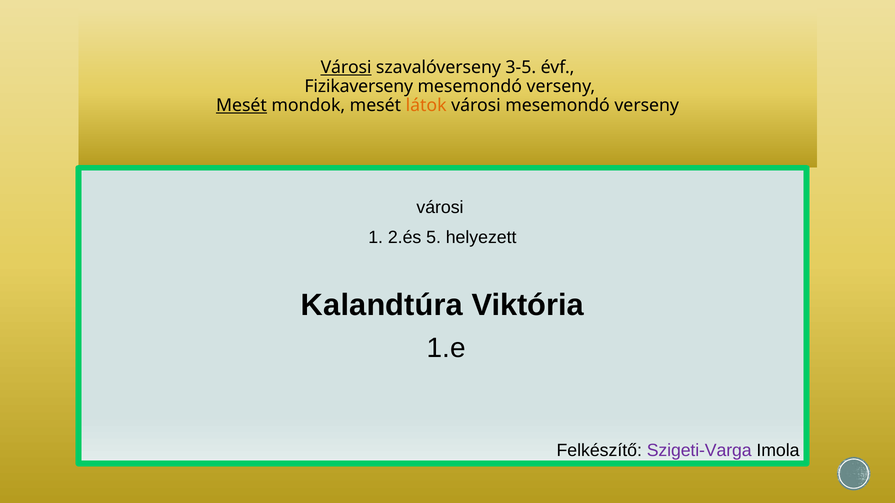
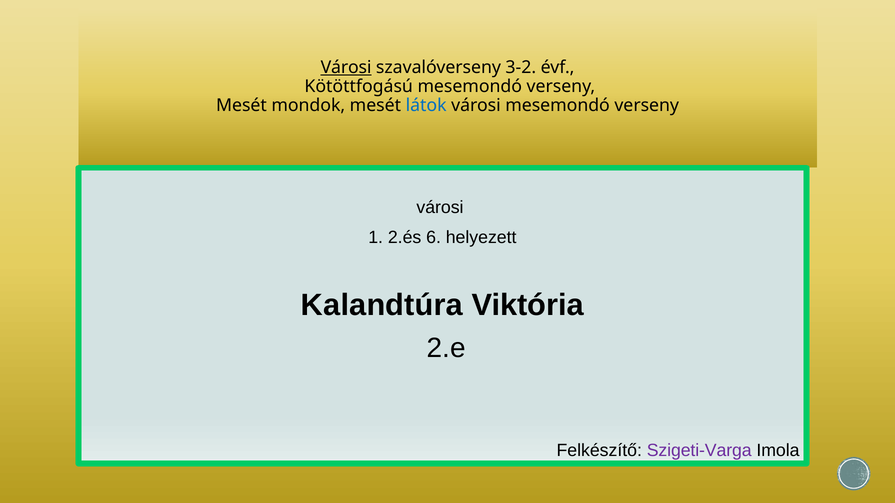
3-5: 3-5 -> 3-2
Fizikaverseny: Fizikaverseny -> Kötöttfogású
Mesét at (241, 106) underline: present -> none
látok colour: orange -> blue
5: 5 -> 6
1.e: 1.e -> 2.e
